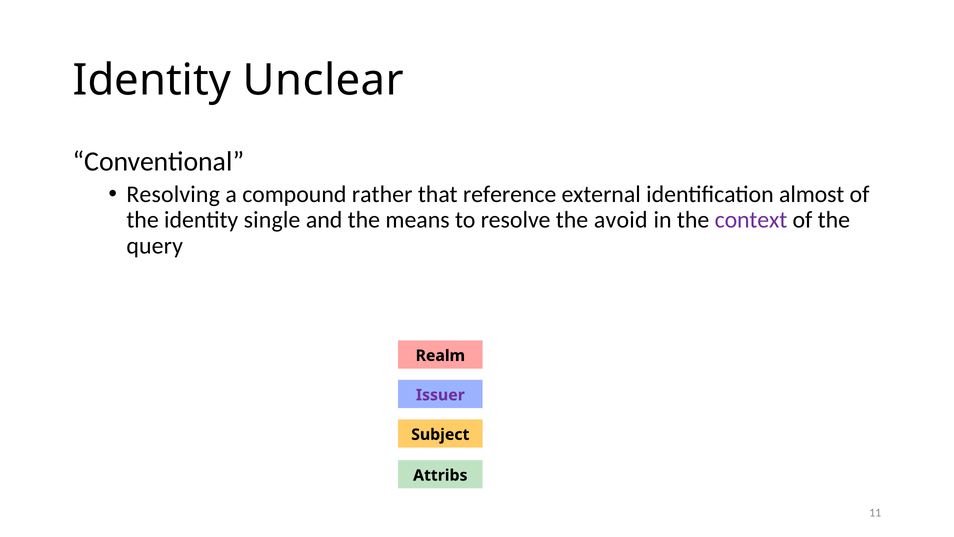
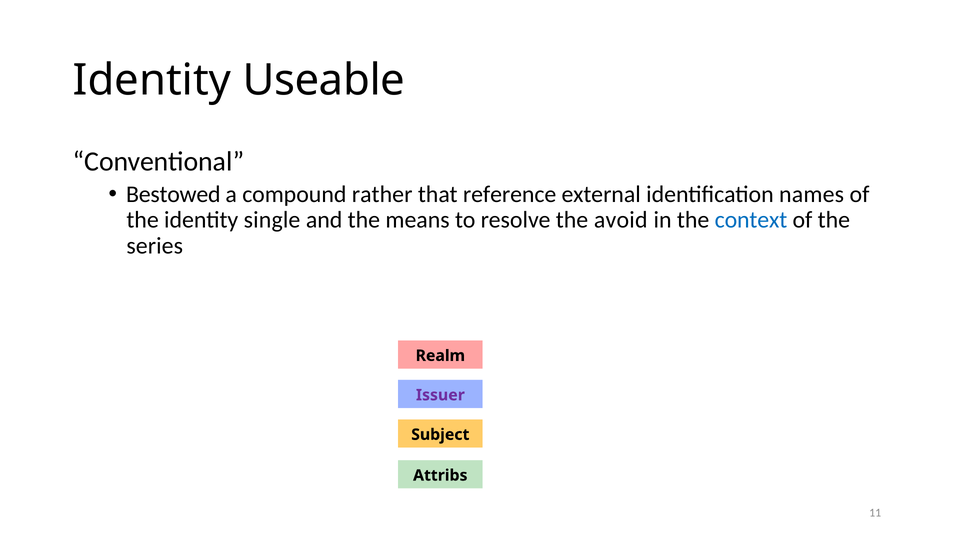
Unclear: Unclear -> Useable
Resolving: Resolving -> Bestowed
almost: almost -> names
context colour: purple -> blue
query: query -> series
